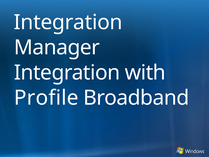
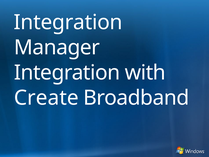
Profile: Profile -> Create
